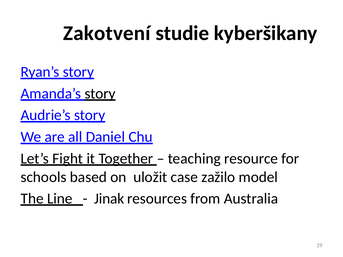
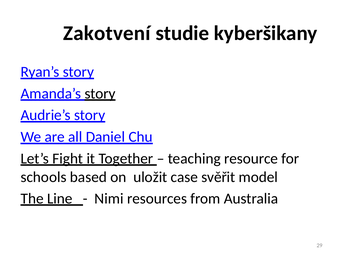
zažilo: zažilo -> svěřit
Jinak: Jinak -> Nimi
